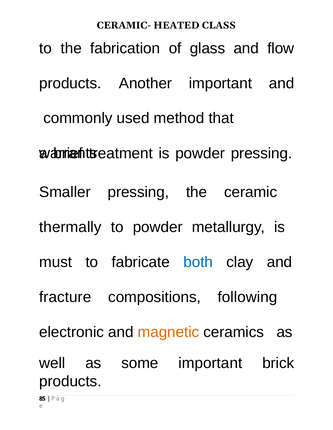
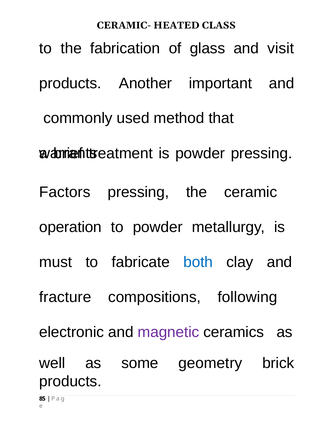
flow: flow -> visit
Smaller: Smaller -> Factors
thermally: thermally -> operation
magnetic colour: orange -> purple
some important: important -> geometry
